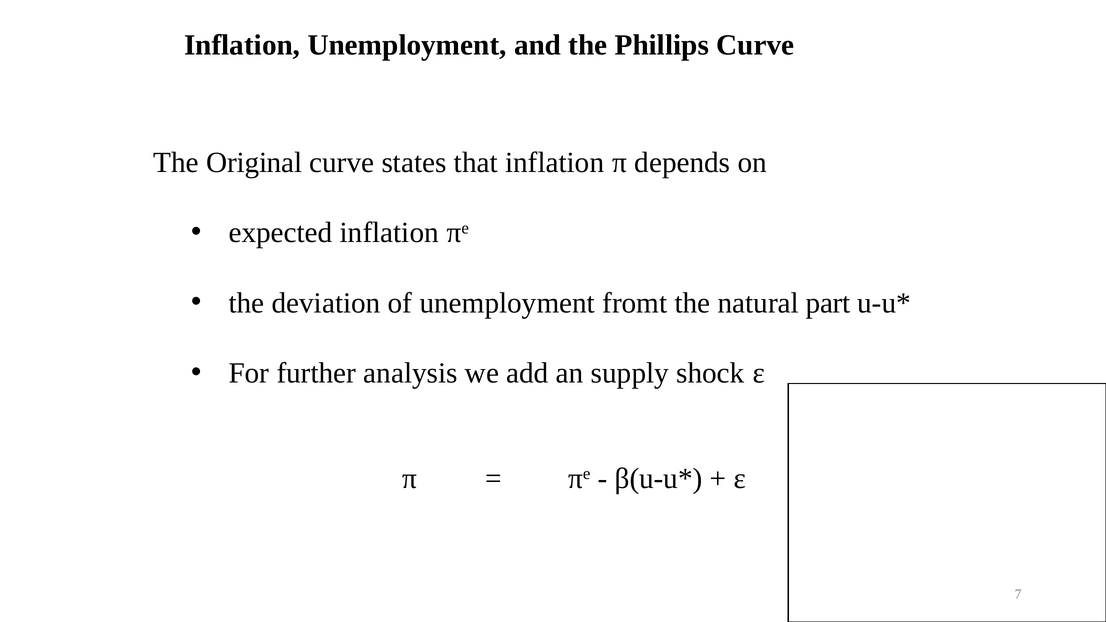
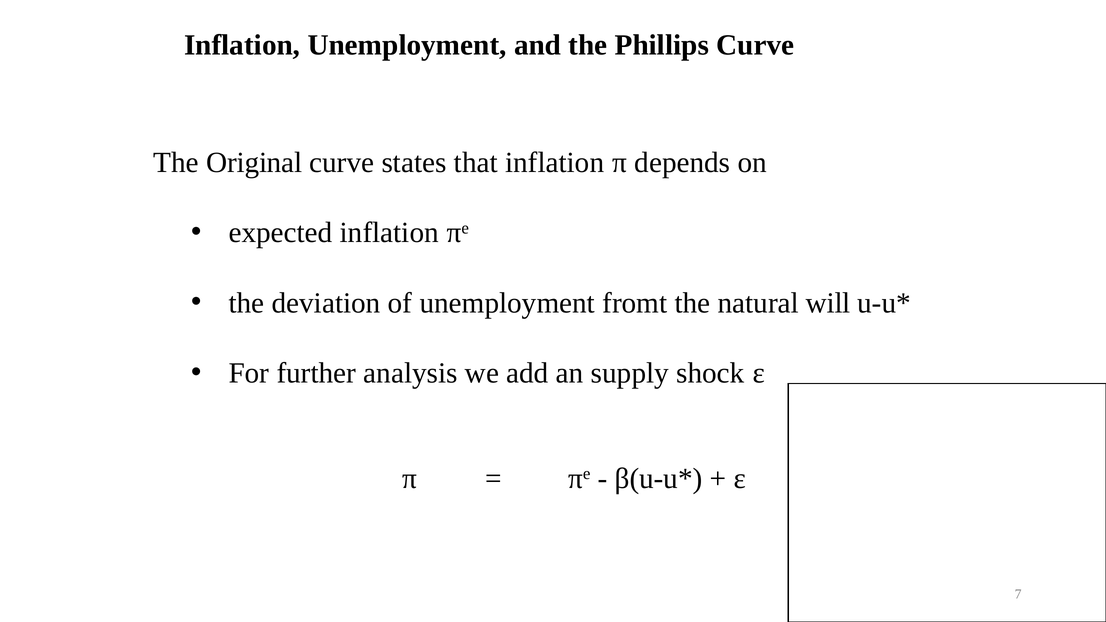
part: part -> will
